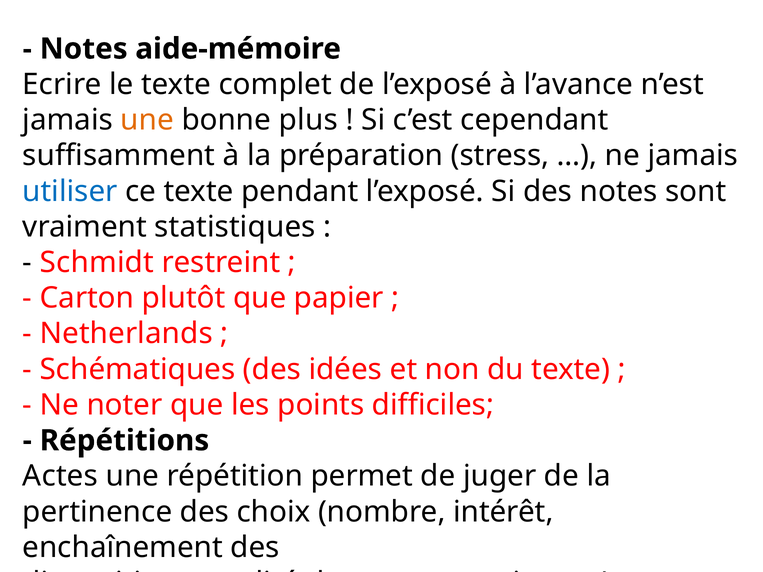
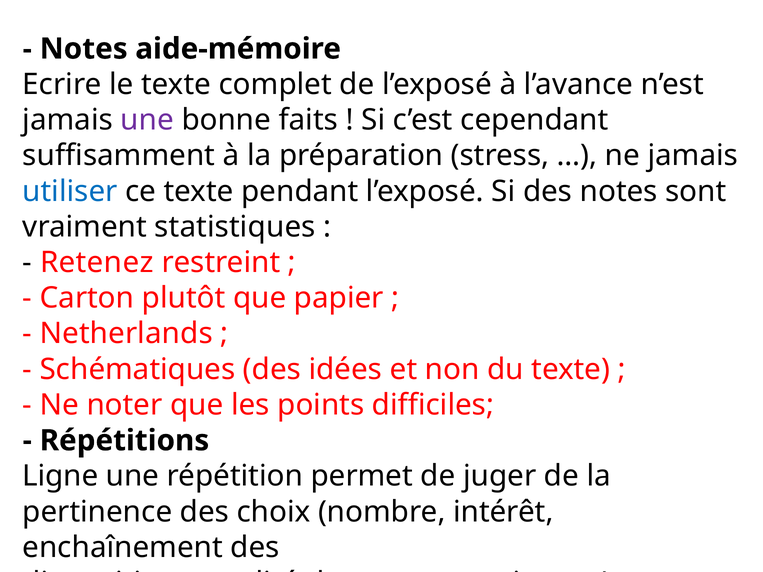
une at (147, 120) colour: orange -> purple
plus: plus -> faits
Schmidt: Schmidt -> Retenez
Actes: Actes -> Ligne
